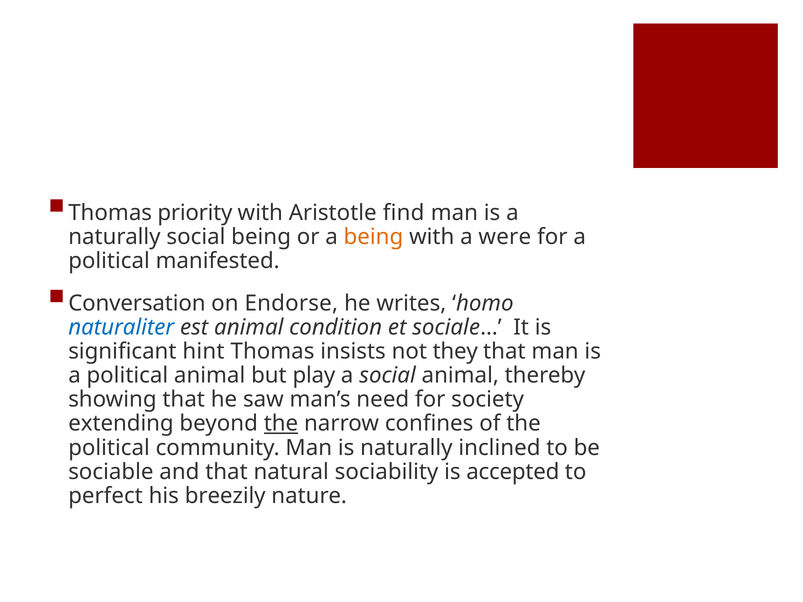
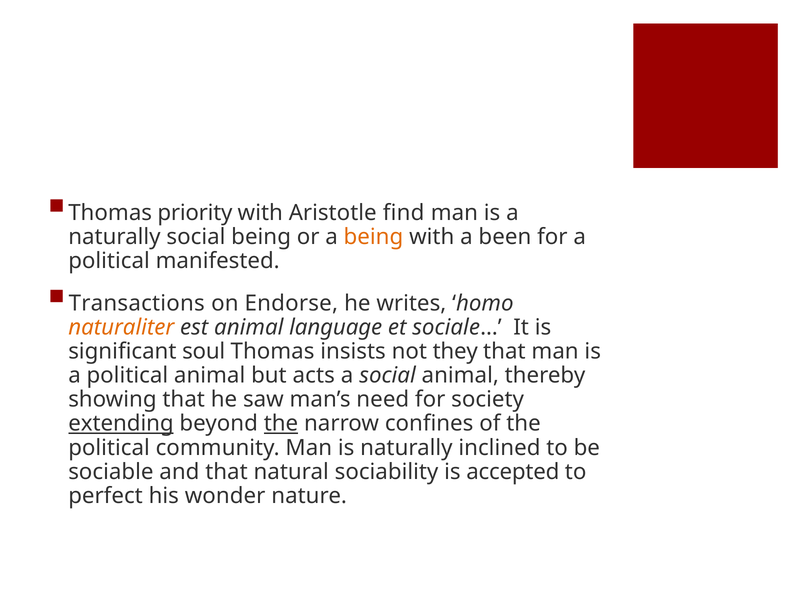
were: were -> been
Conversation: Conversation -> Transactions
naturaliter colour: blue -> orange
condition: condition -> language
hint: hint -> soul
play: play -> acts
extending underline: none -> present
breezily: breezily -> wonder
